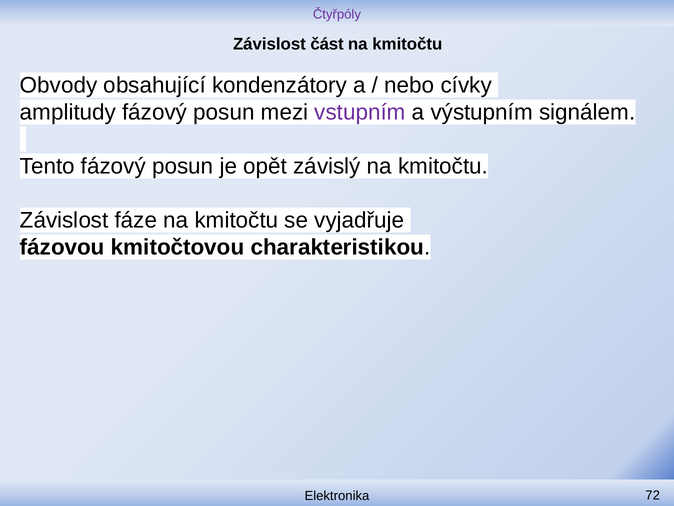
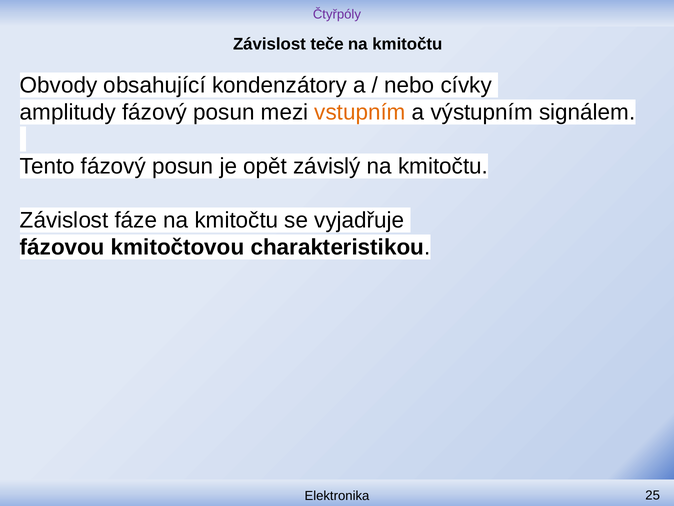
část: část -> teče
vstupním colour: purple -> orange
72: 72 -> 25
